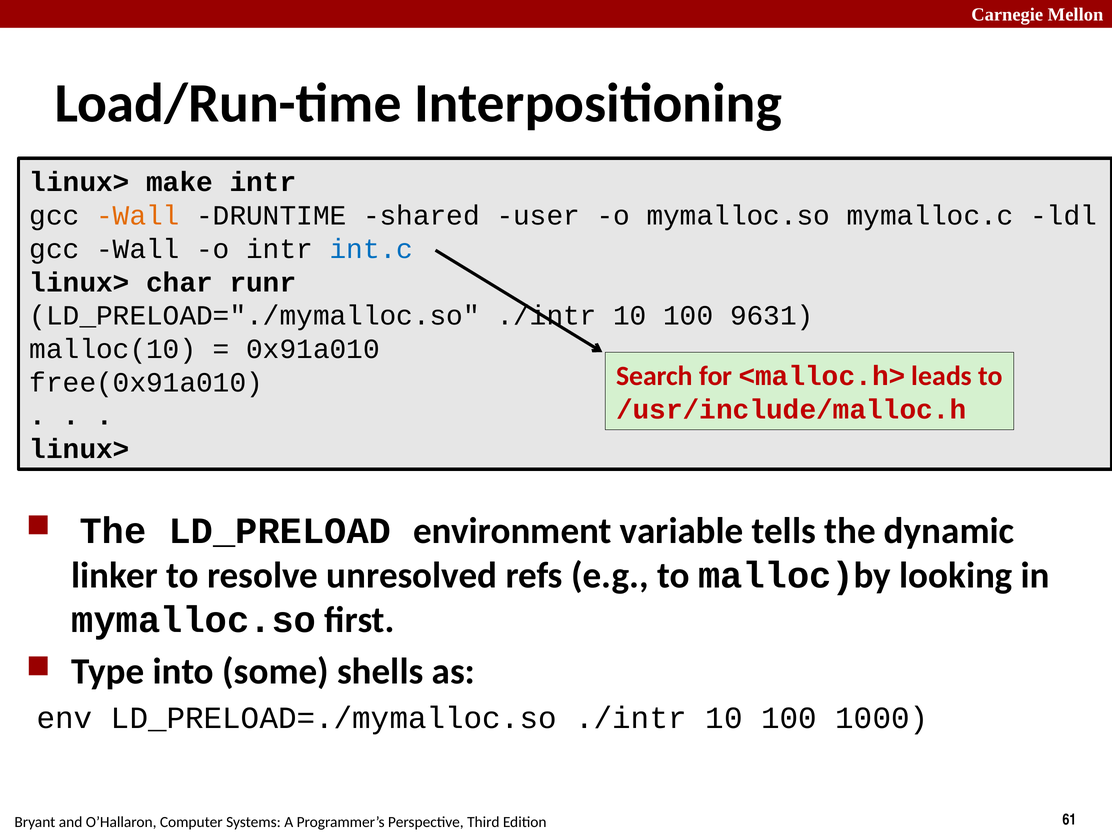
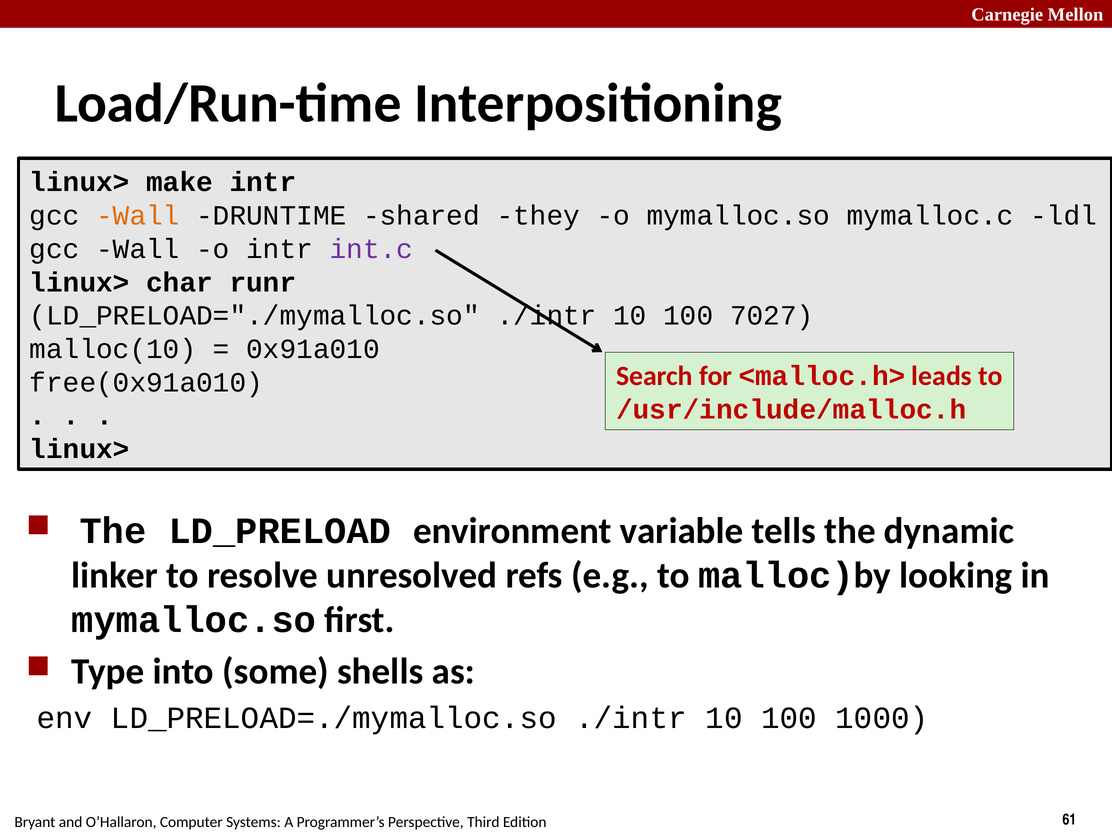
user: user -> they
int.c colour: blue -> purple
9631: 9631 -> 7027
